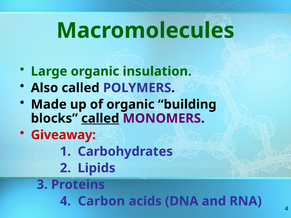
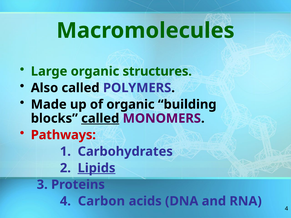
insulation: insulation -> structures
Giveaway: Giveaway -> Pathways
Lipids underline: none -> present
